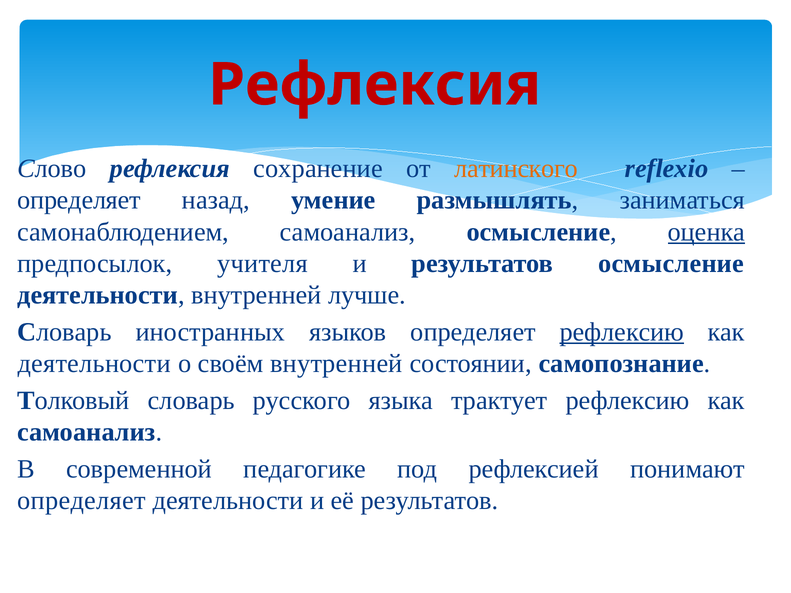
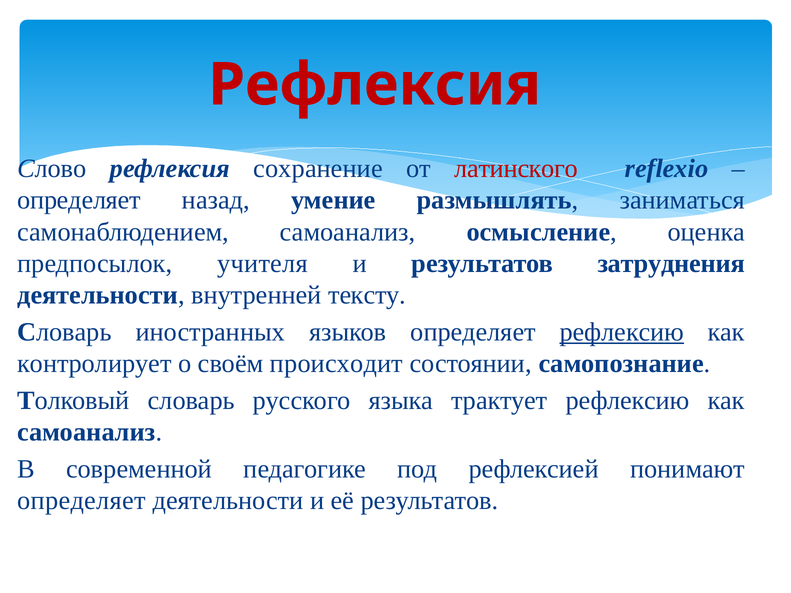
латинского colour: orange -> red
оценка underline: present -> none
результатов осмысление: осмысление -> затруднения
лучше: лучше -> тексту
деятельности at (94, 364): деятельности -> контролирует
своём внутренней: внутренней -> происходит
